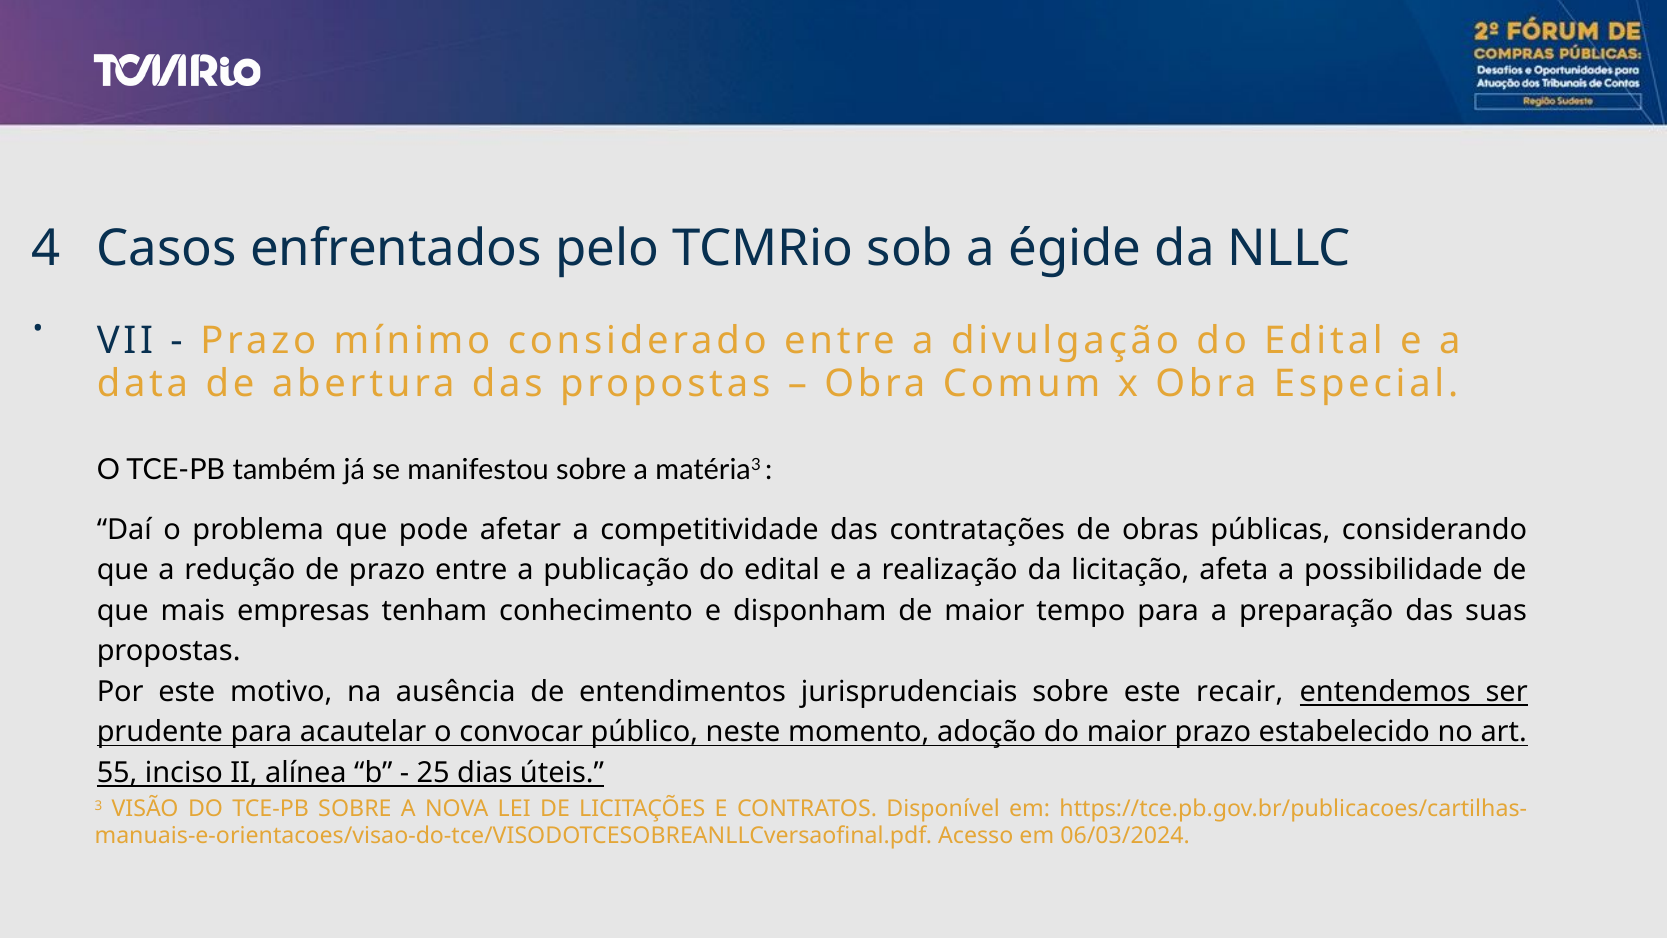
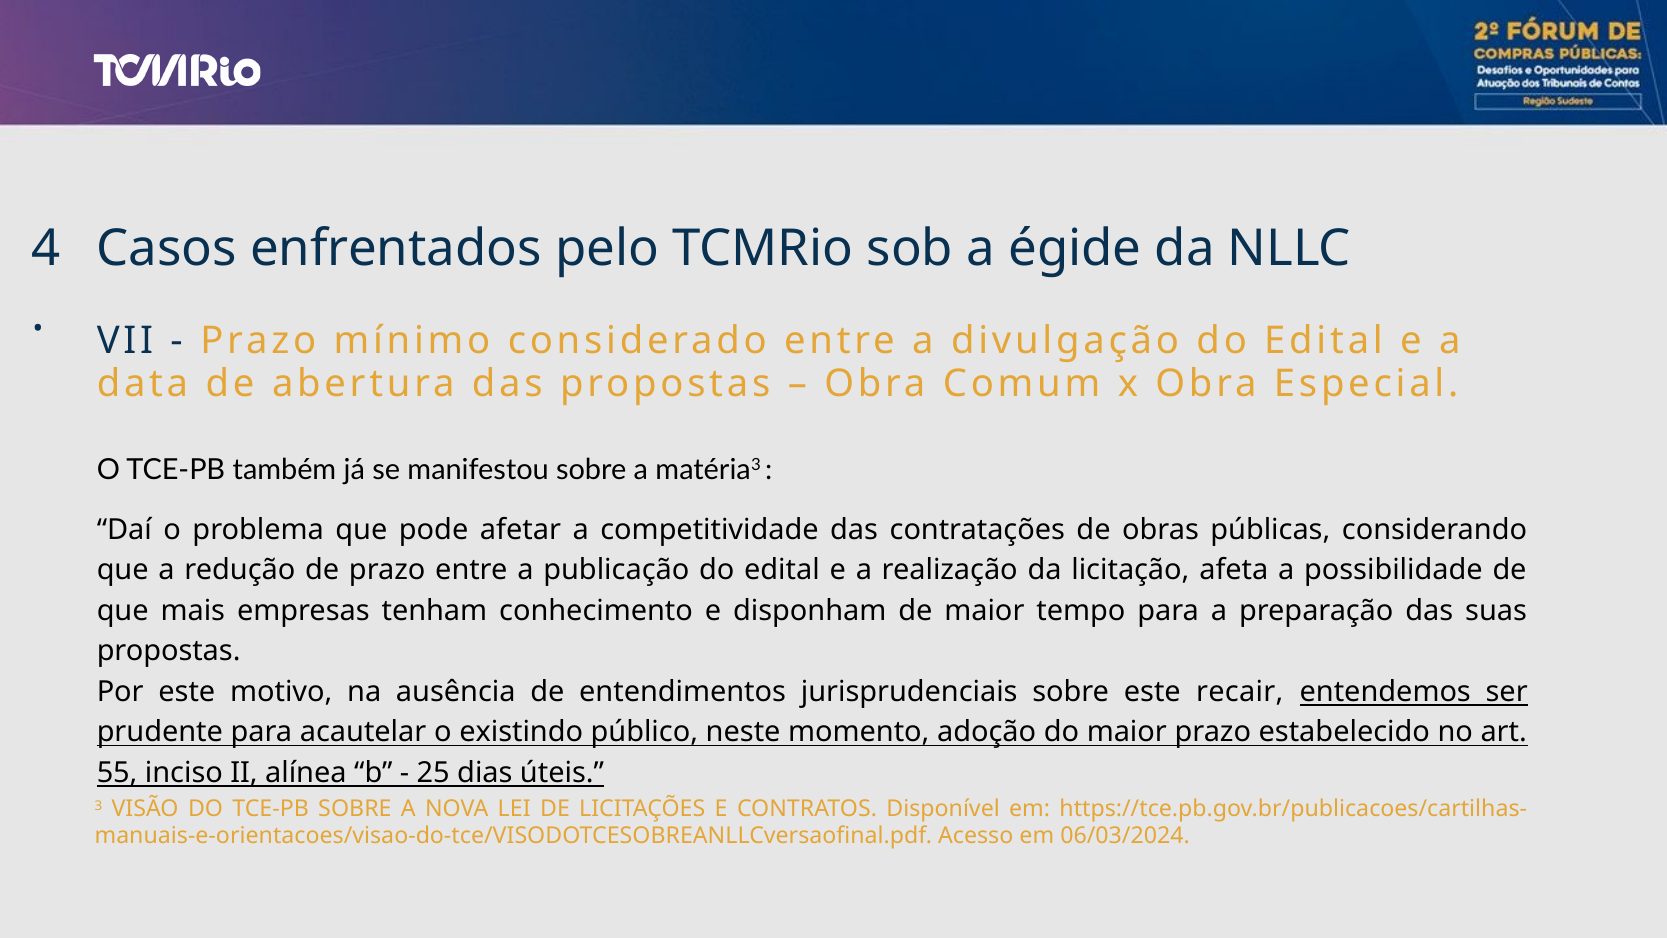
convocar: convocar -> existindo
